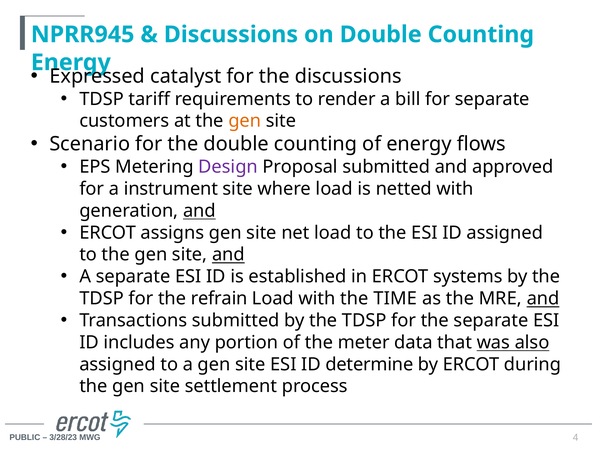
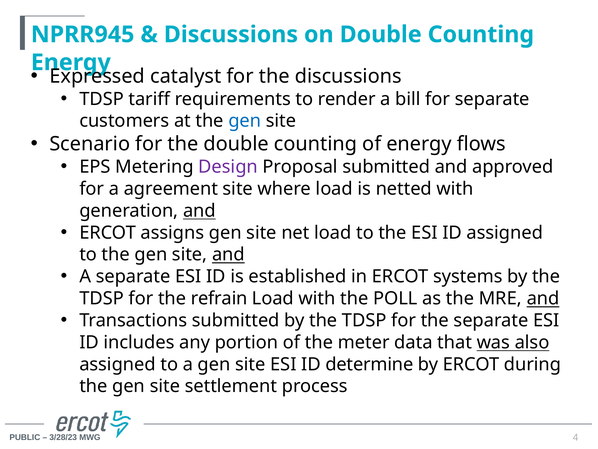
gen at (245, 121) colour: orange -> blue
instrument: instrument -> agreement
TIME: TIME -> POLL
